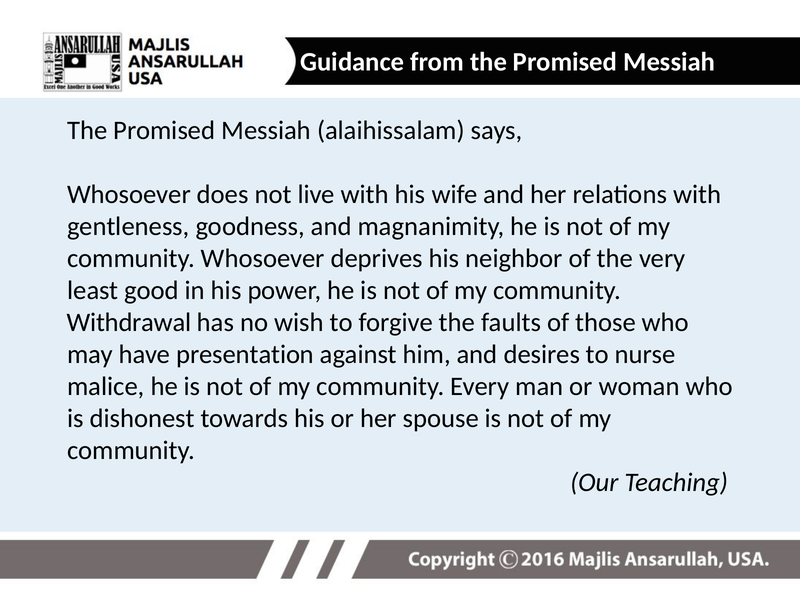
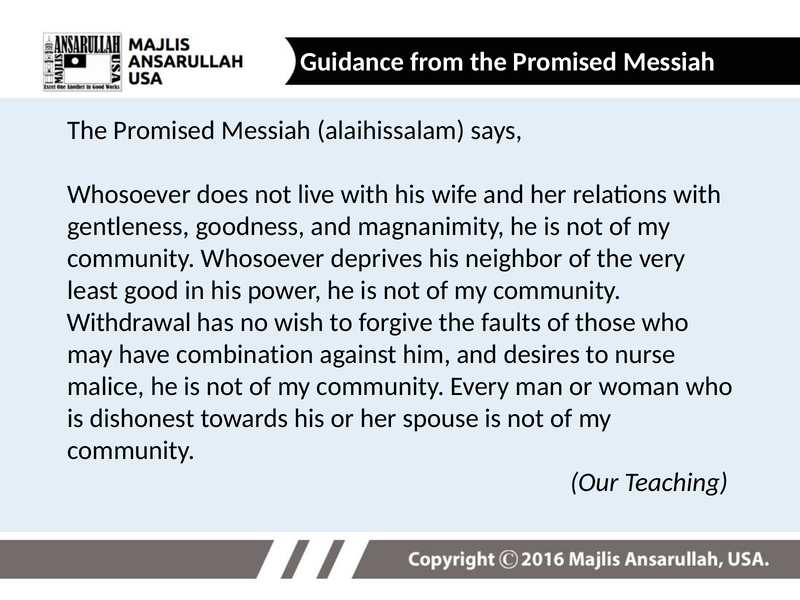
presentation: presentation -> combination
